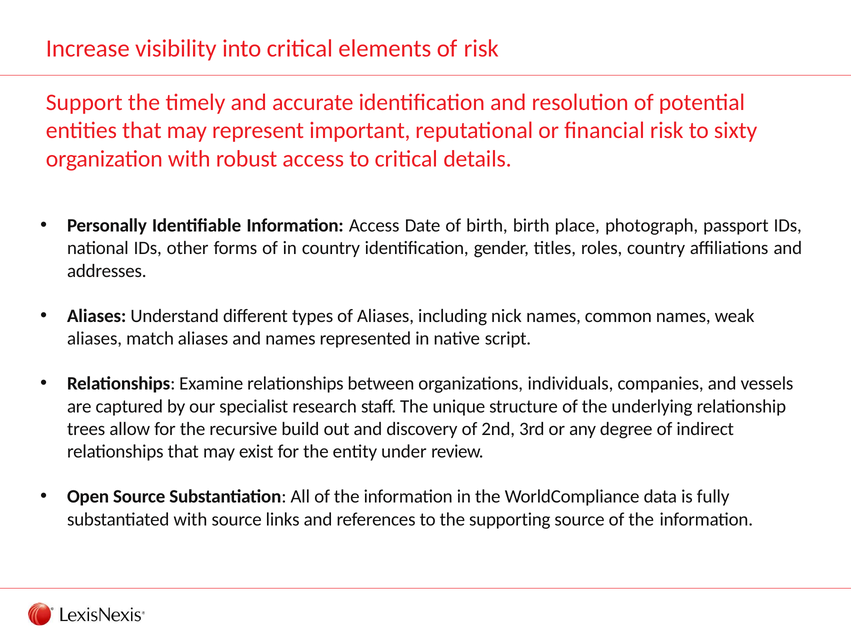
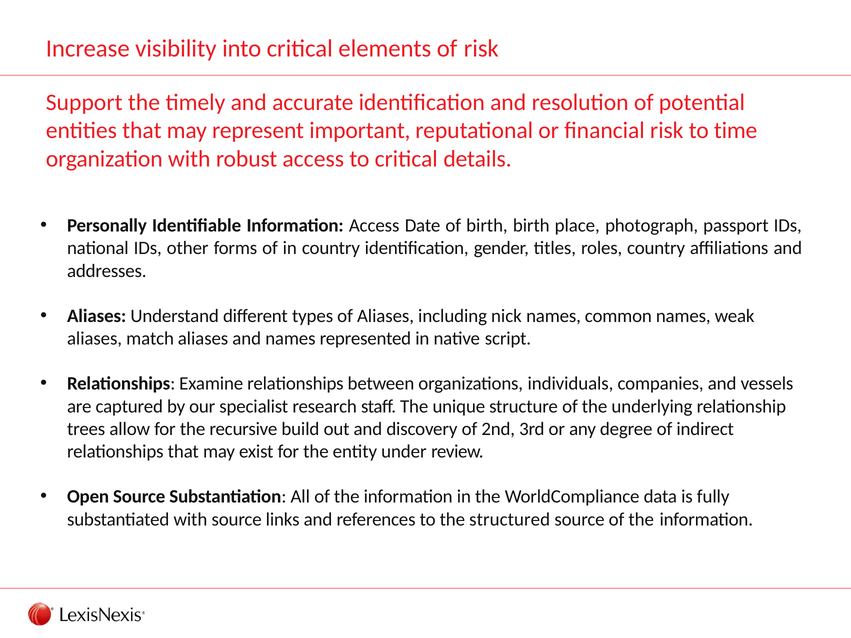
sixty: sixty -> time
supporting: supporting -> structured
